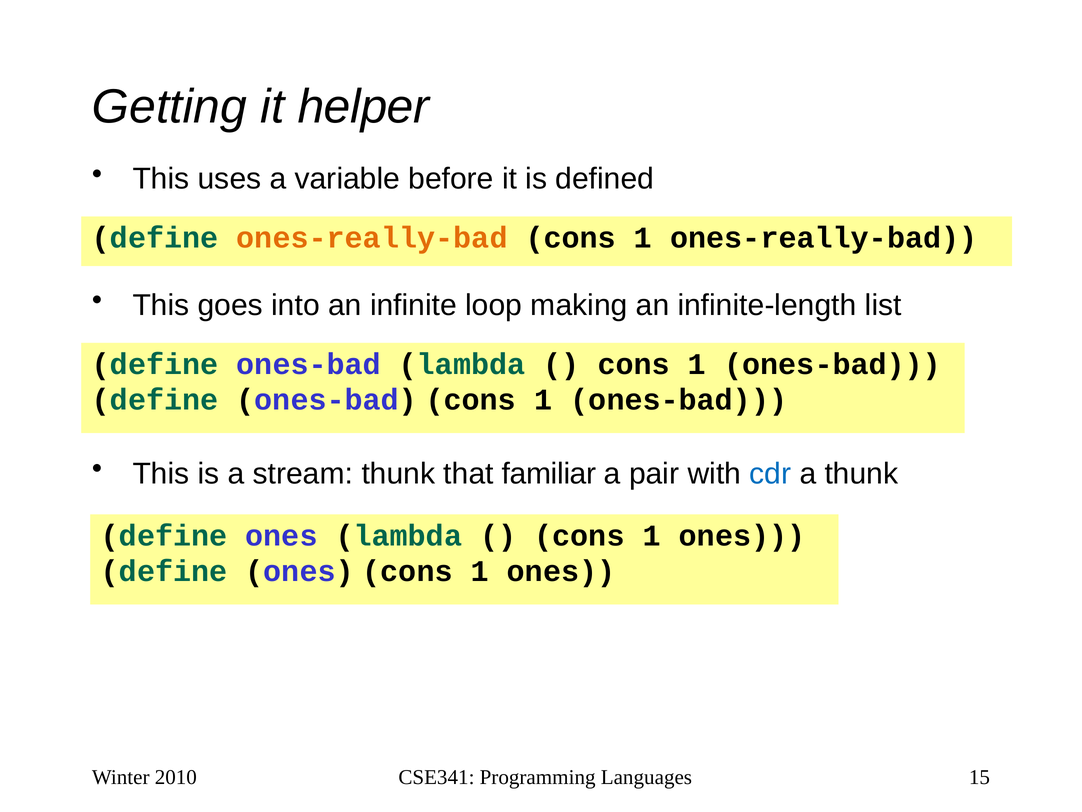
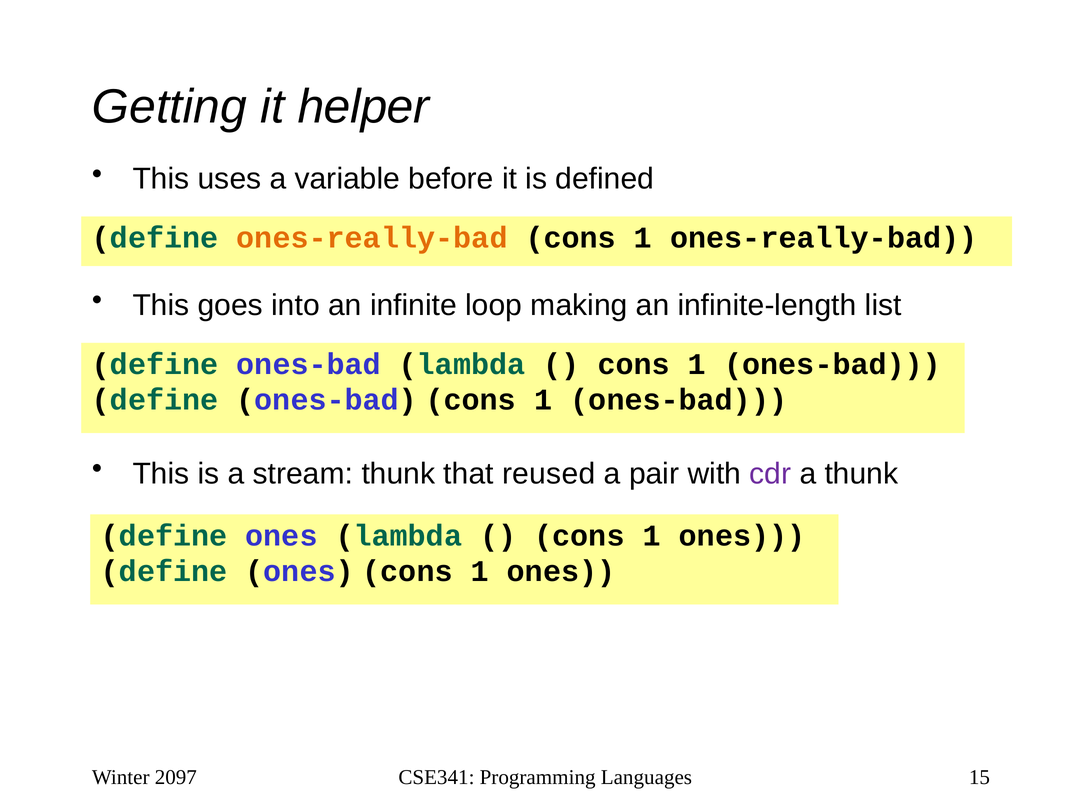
familiar: familiar -> reused
cdr colour: blue -> purple
2010: 2010 -> 2097
